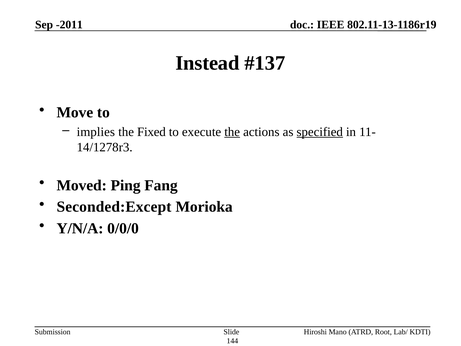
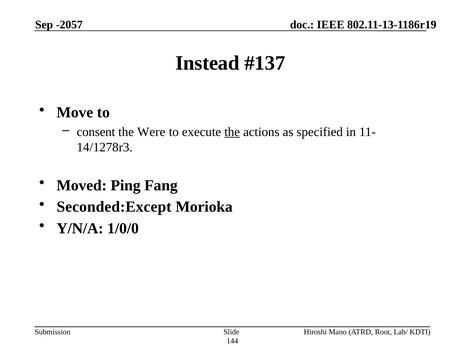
-2011: -2011 -> -2057
implies: implies -> consent
Fixed: Fixed -> Were
specified underline: present -> none
0/0/0: 0/0/0 -> 1/0/0
